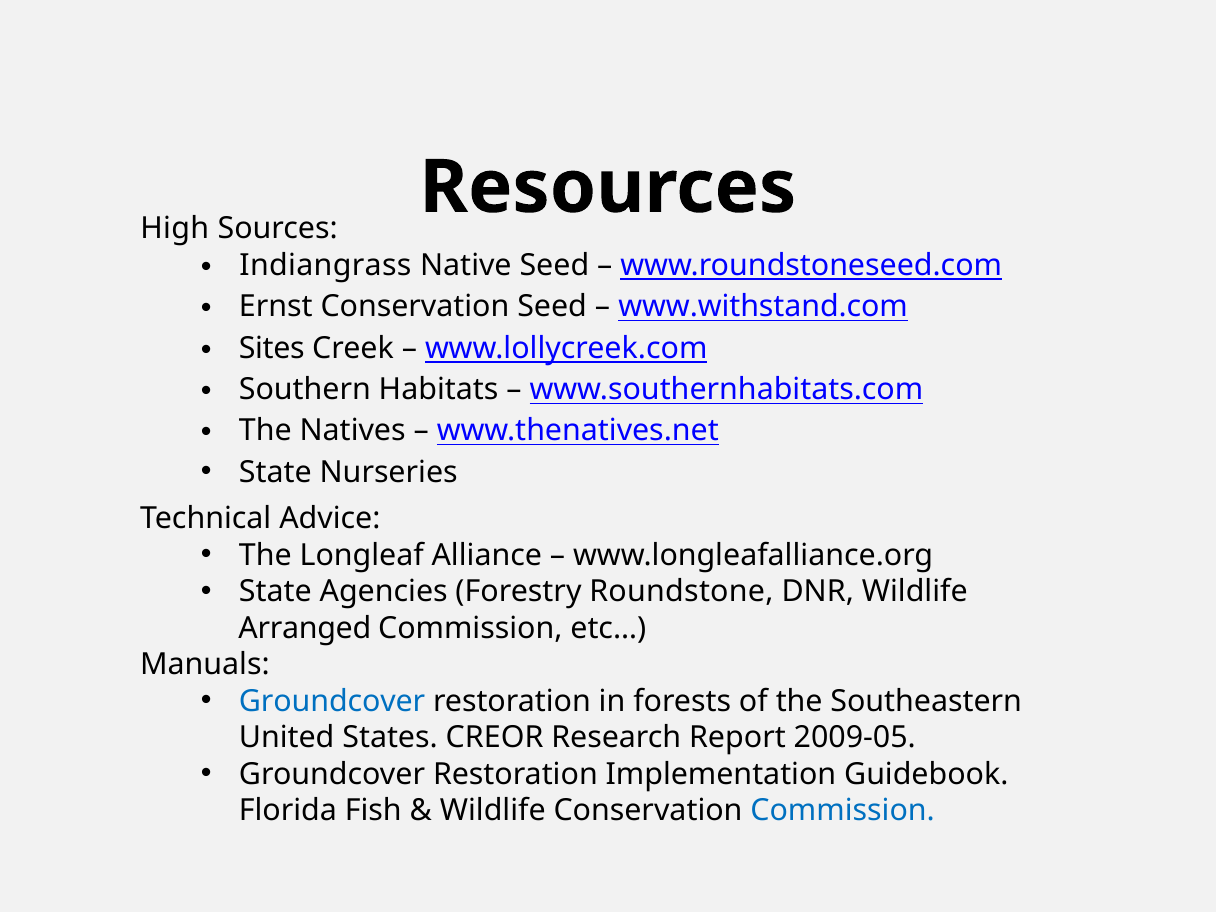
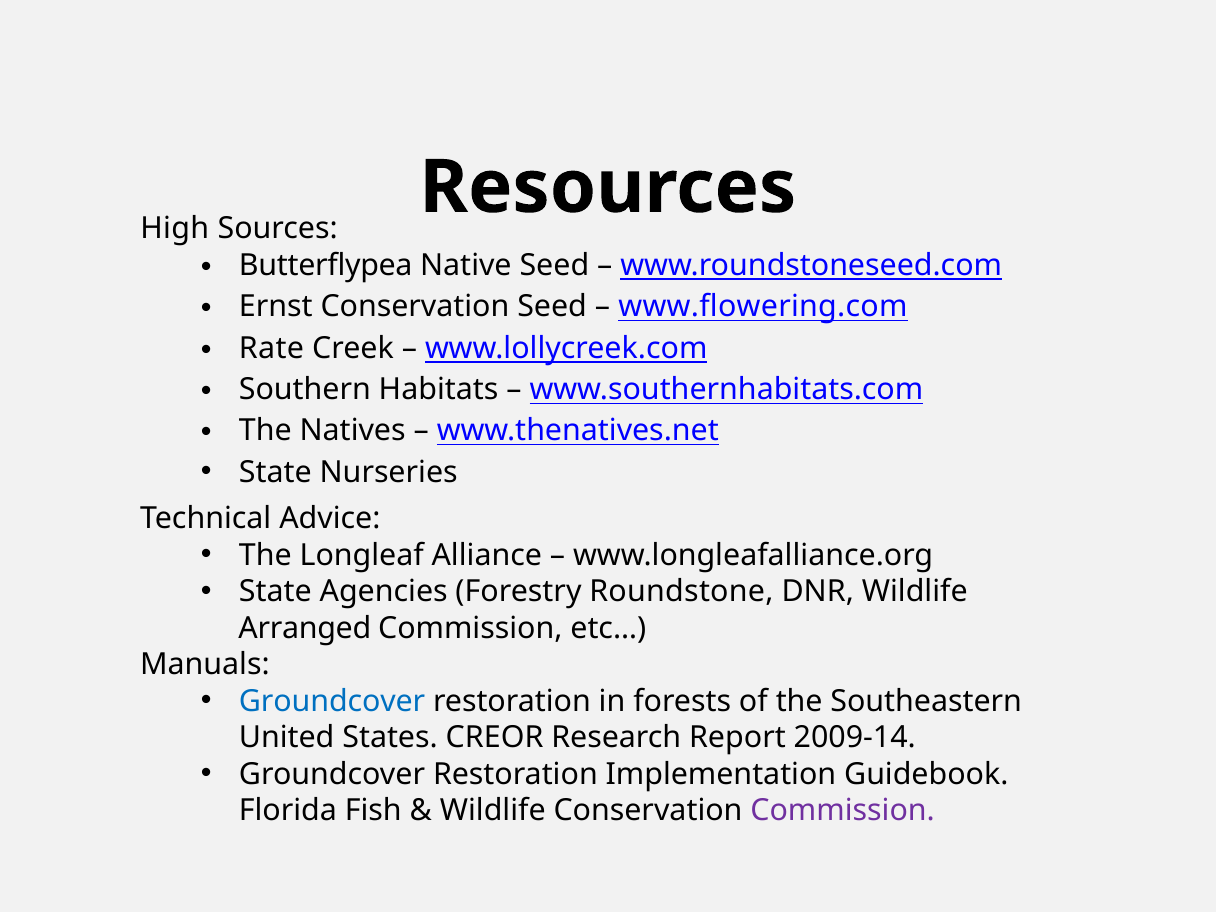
Indiangrass: Indiangrass -> Butterflypea
www.withstand.com: www.withstand.com -> www.flowering.com
Sites: Sites -> Rate
2009-05: 2009-05 -> 2009-14
Commission at (843, 811) colour: blue -> purple
